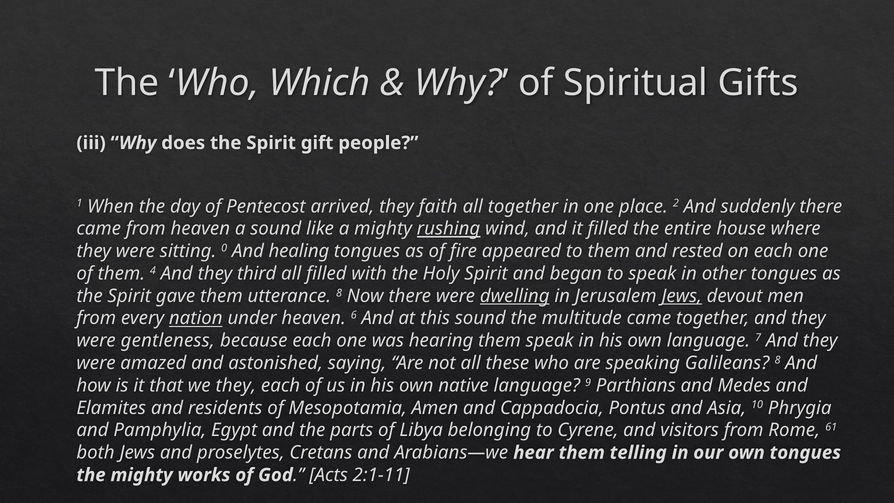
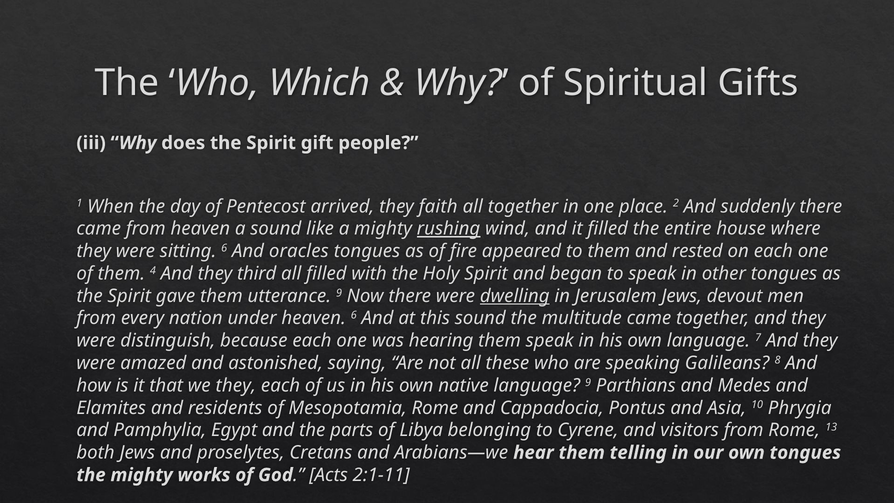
sitting 0: 0 -> 6
healing: healing -> oracles
utterance 8: 8 -> 9
Jews at (682, 296) underline: present -> none
nation underline: present -> none
gentleness: gentleness -> distinguish
Mesopotamia Amen: Amen -> Rome
61: 61 -> 13
